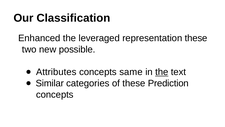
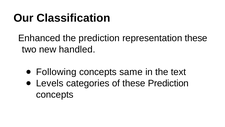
the leveraged: leveraged -> prediction
possible: possible -> handled
Attributes: Attributes -> Following
the at (162, 72) underline: present -> none
Similar: Similar -> Levels
